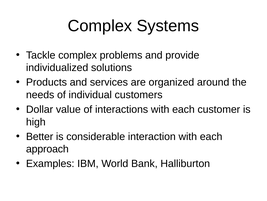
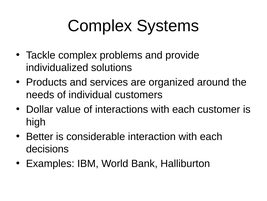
approach: approach -> decisions
